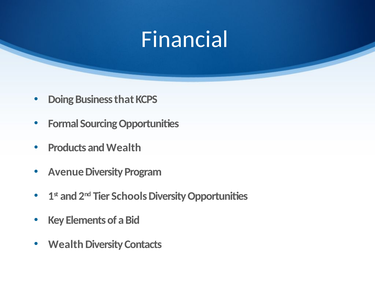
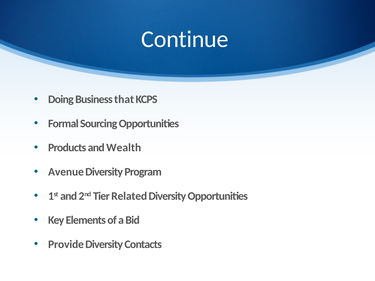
Financial: Financial -> Continue
Schools: Schools -> Related
Wealth at (66, 245): Wealth -> Provide
